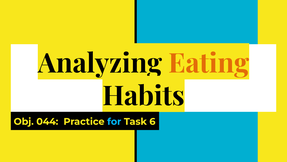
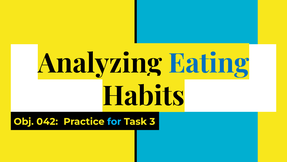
Eating colour: orange -> blue
044: 044 -> 042
6: 6 -> 3
